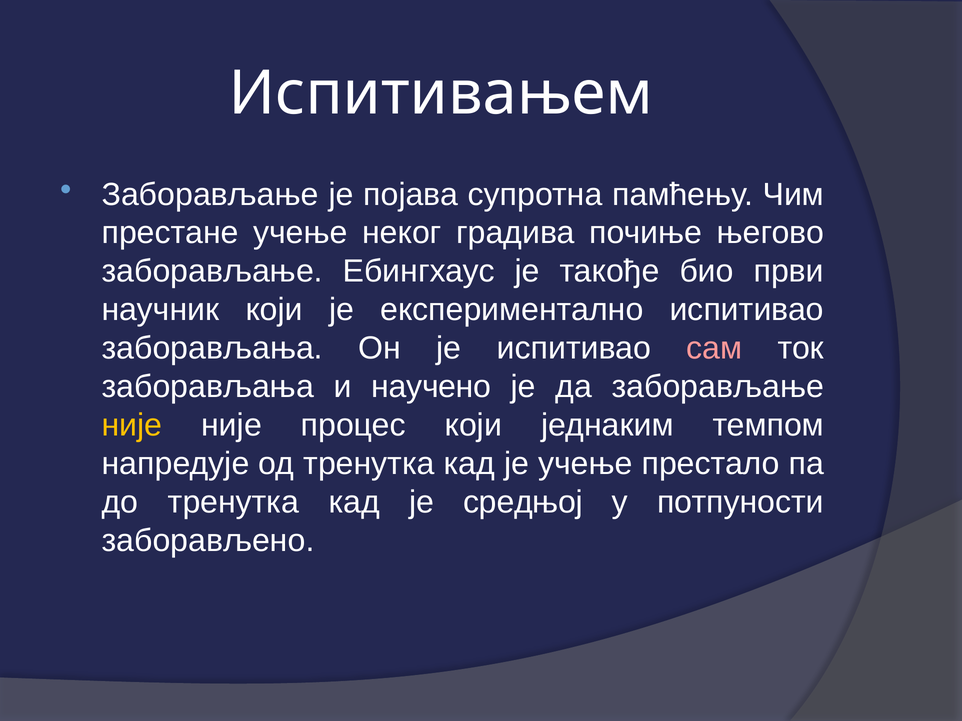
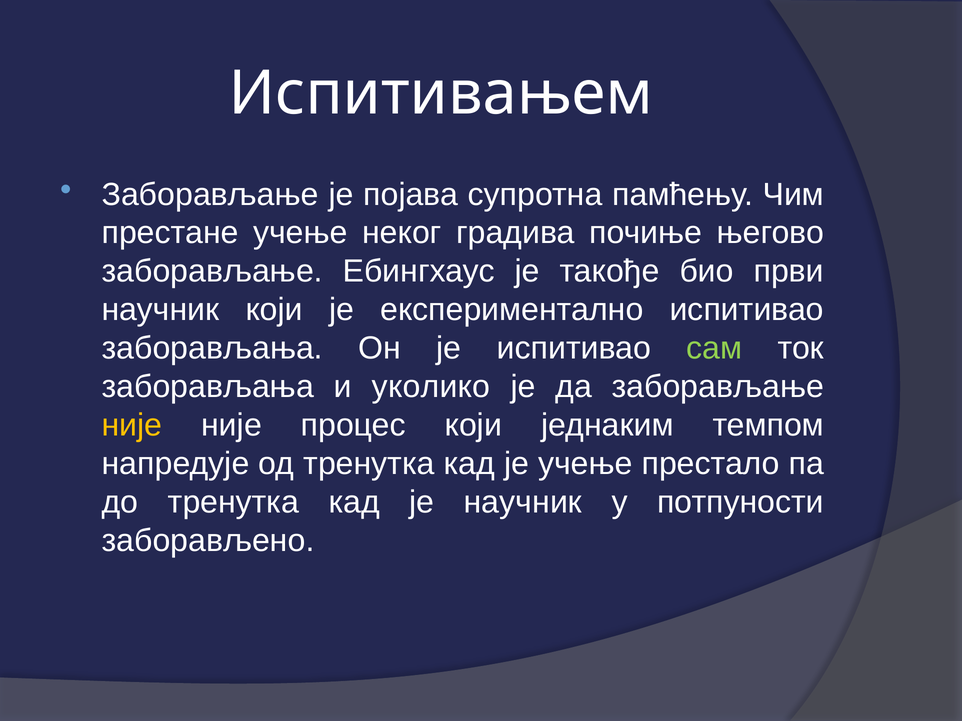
сам colour: pink -> light green
научено: научено -> уколико
је средњој: средњој -> научник
